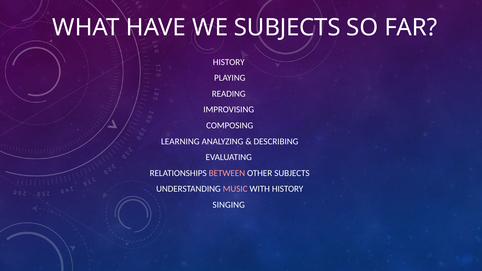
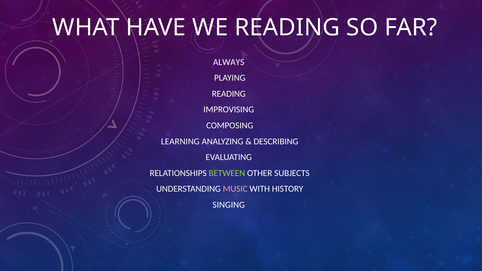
WE SUBJECTS: SUBJECTS -> READING
HISTORY at (229, 62): HISTORY -> ALWAYS
BETWEEN colour: pink -> light green
